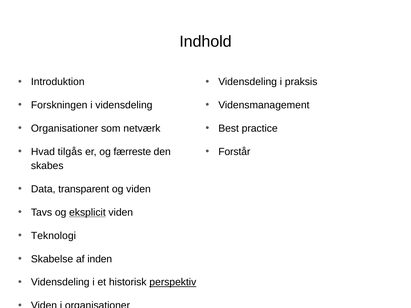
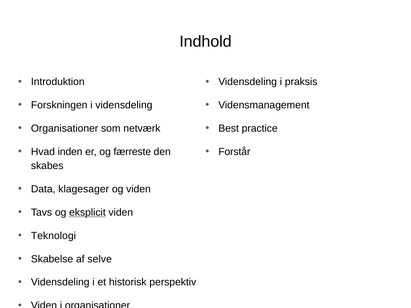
tilgås: tilgås -> inden
transparent: transparent -> klagesager
inden: inden -> selve
perspektiv underline: present -> none
